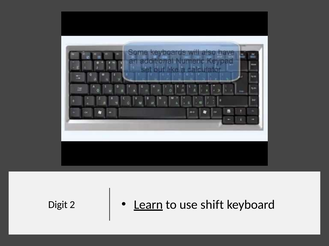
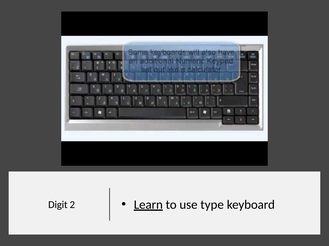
shift: shift -> type
